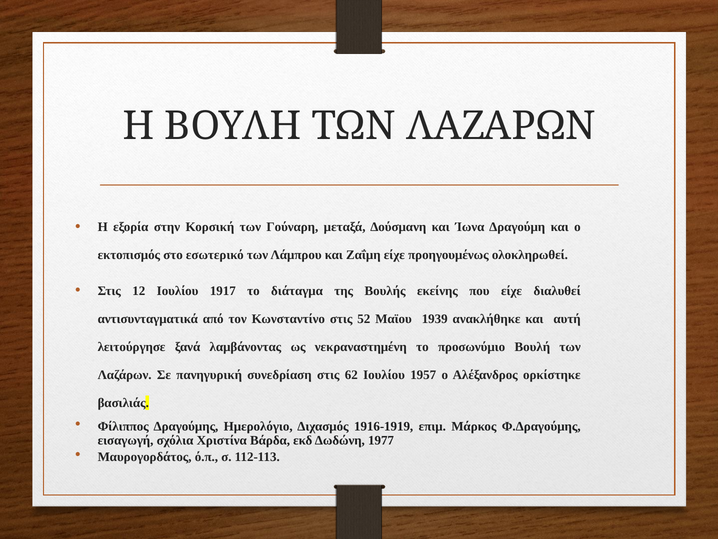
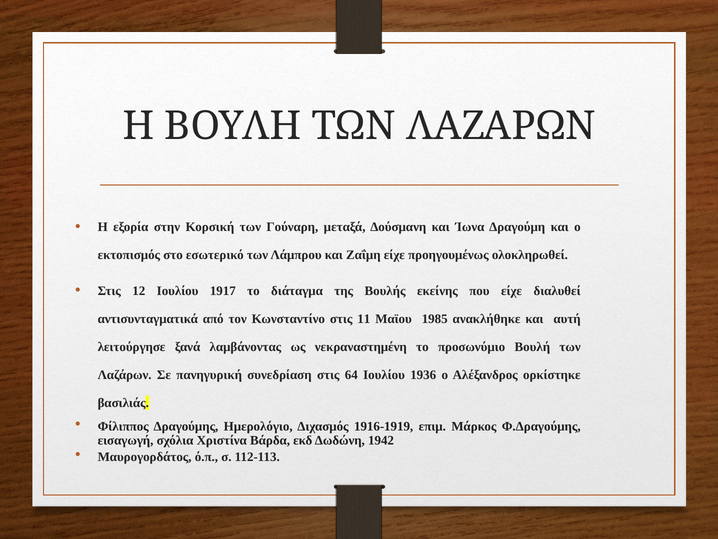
52: 52 -> 11
1939: 1939 -> 1985
62: 62 -> 64
1957: 1957 -> 1936
1977: 1977 -> 1942
